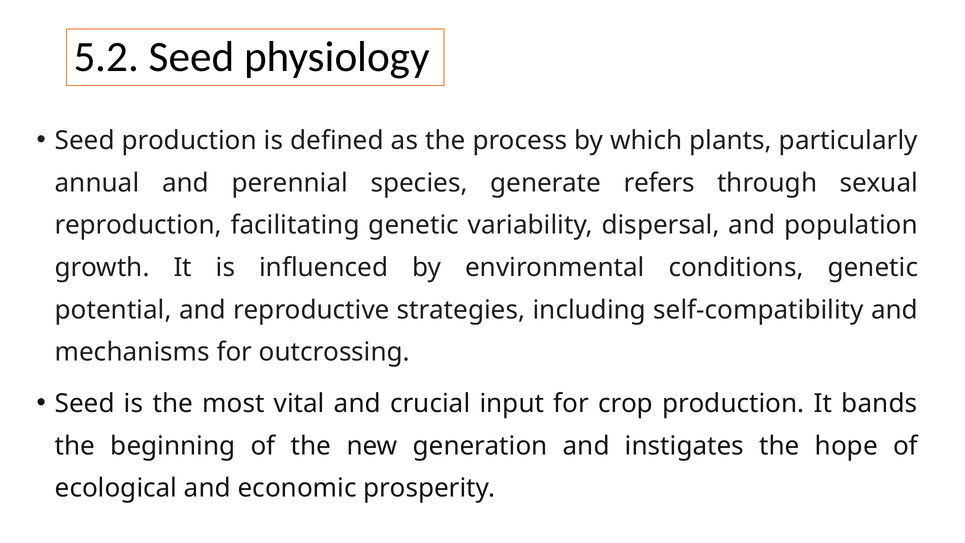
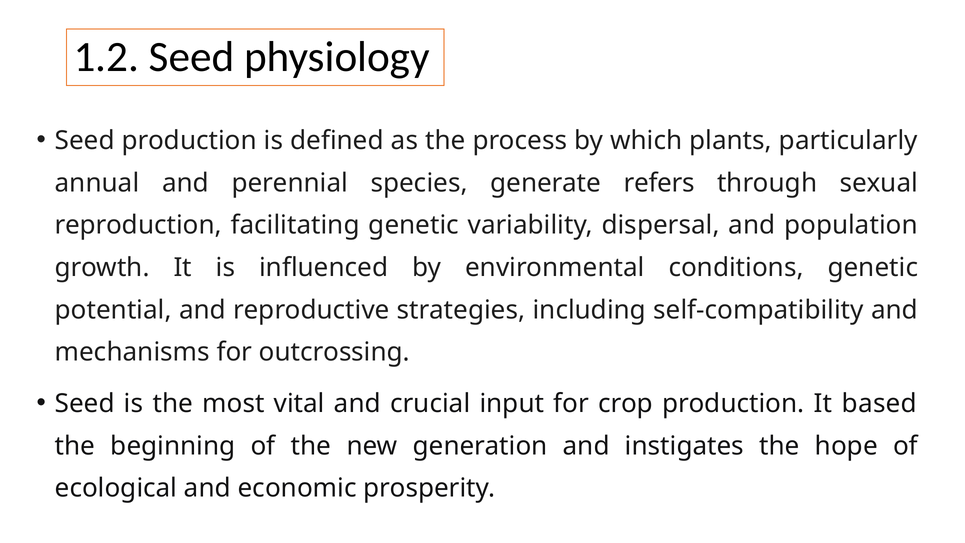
5.2: 5.2 -> 1.2
bands: bands -> based
